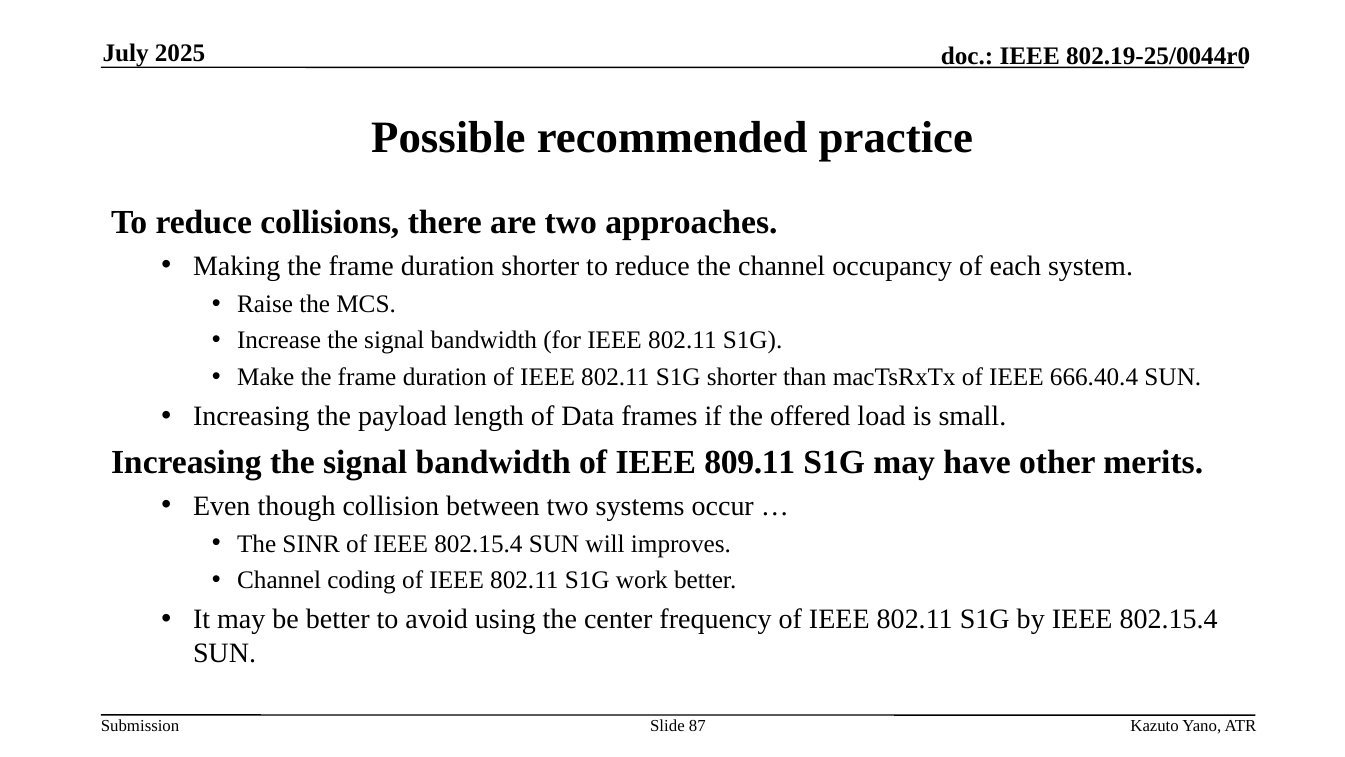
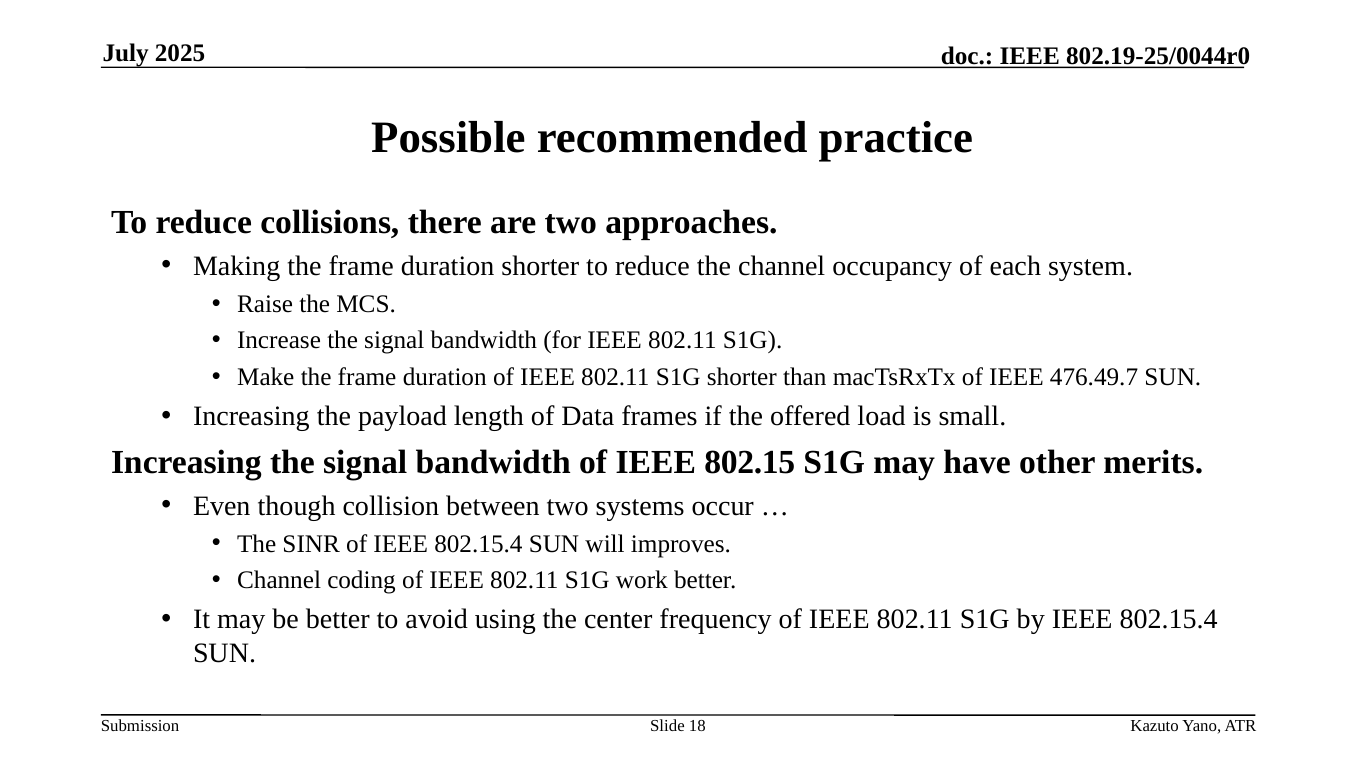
666.40.4: 666.40.4 -> 476.49.7
809.11: 809.11 -> 802.15
87: 87 -> 18
